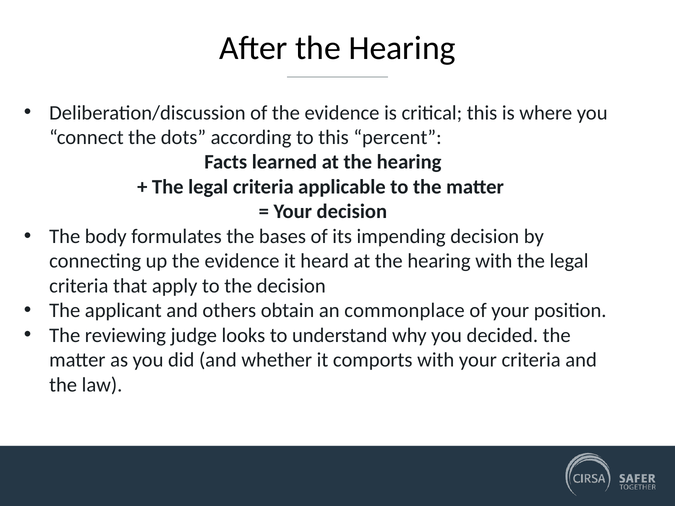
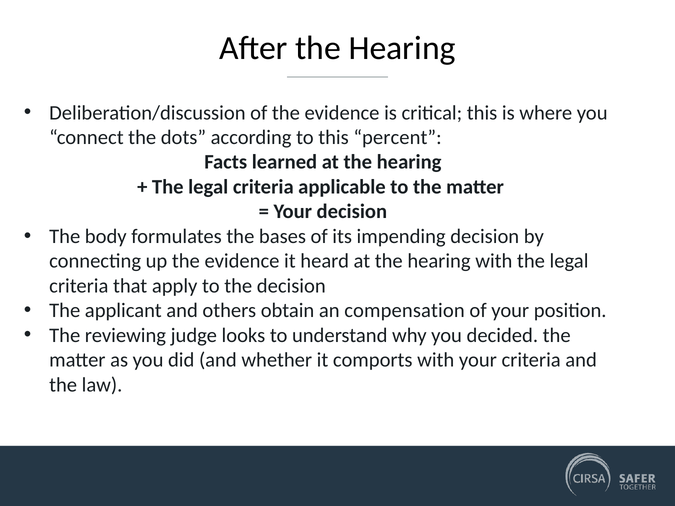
commonplace: commonplace -> compensation
